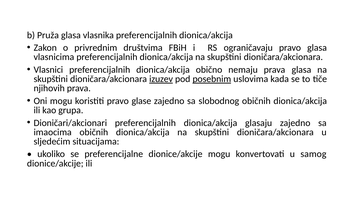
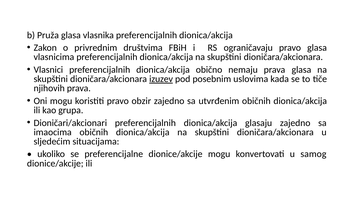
posebnim underline: present -> none
glase: glase -> obzir
slobodnog: slobodnog -> utvrđenim
